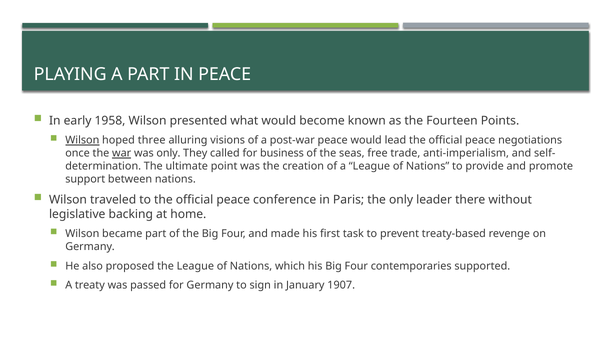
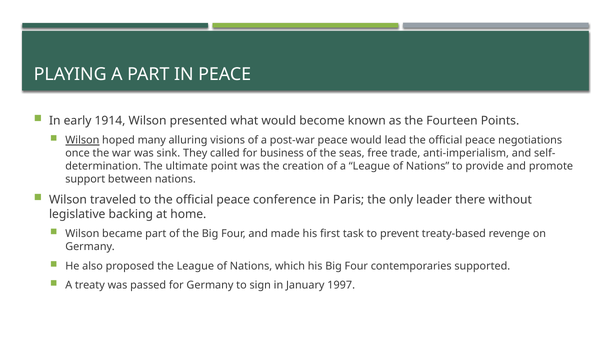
1958: 1958 -> 1914
three: three -> many
war underline: present -> none
was only: only -> sink
1907: 1907 -> 1997
